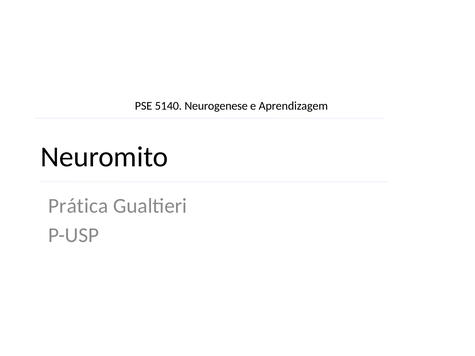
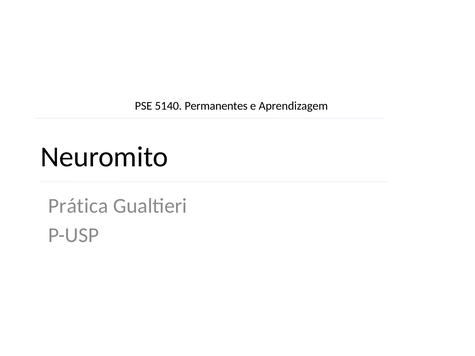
Neurogenese: Neurogenese -> Permanentes
